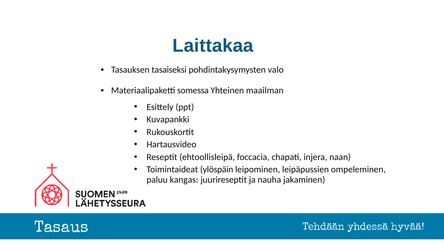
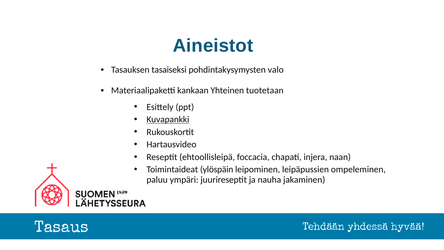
Laittakaa: Laittakaa -> Aineistot
somessa: somessa -> kankaan
maailman: maailman -> tuotetaan
Kuvapankki underline: none -> present
kangas: kangas -> ympäri
